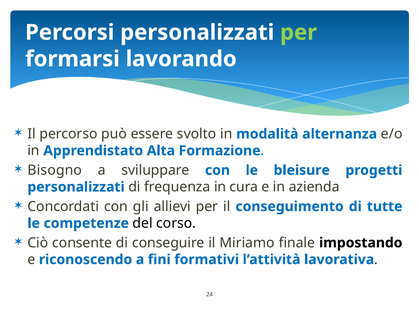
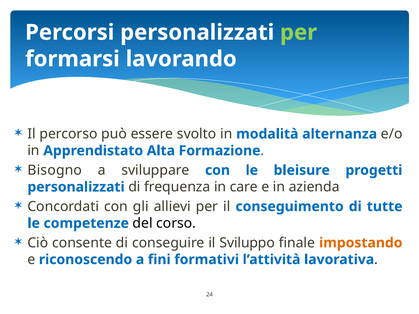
cura: cura -> care
Miriamo: Miriamo -> Sviluppo
impostando colour: black -> orange
